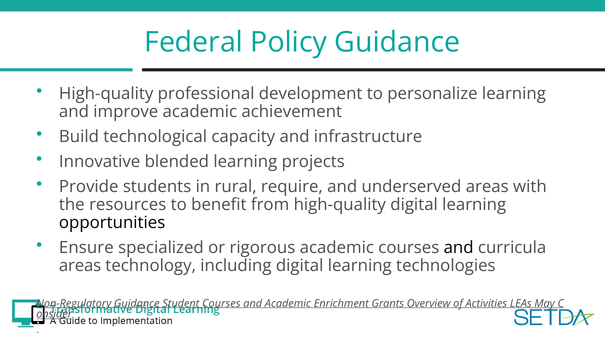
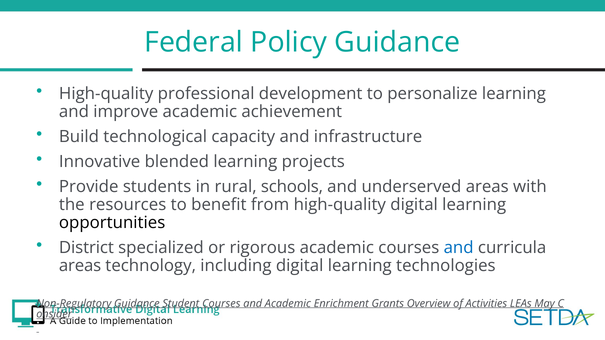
require: require -> schools
Ensure: Ensure -> District
and at (459, 248) colour: black -> blue
